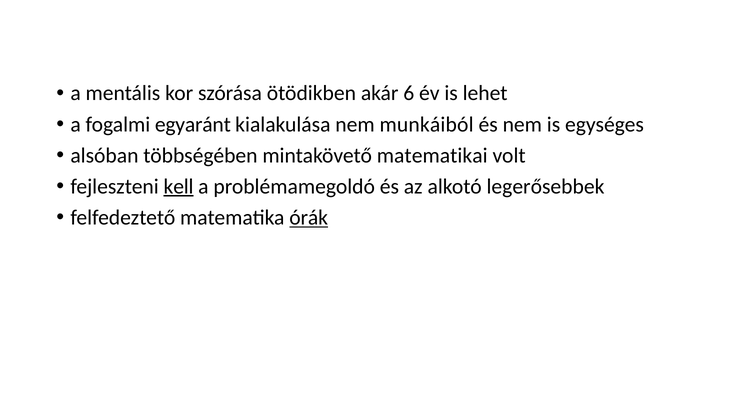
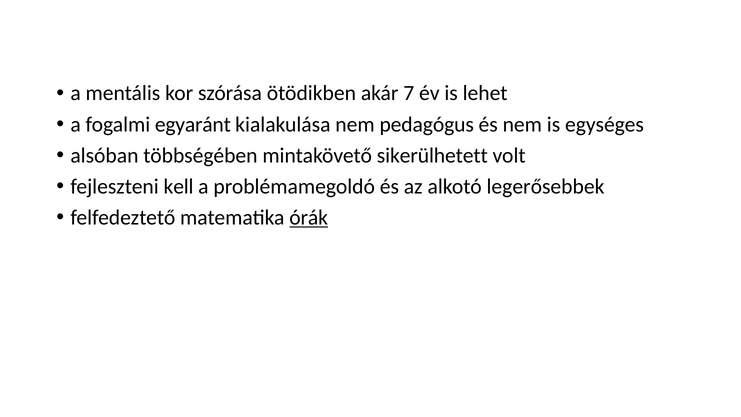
6: 6 -> 7
munkáiból: munkáiból -> pedagógus
matematikai: matematikai -> sikerülhetett
kell underline: present -> none
